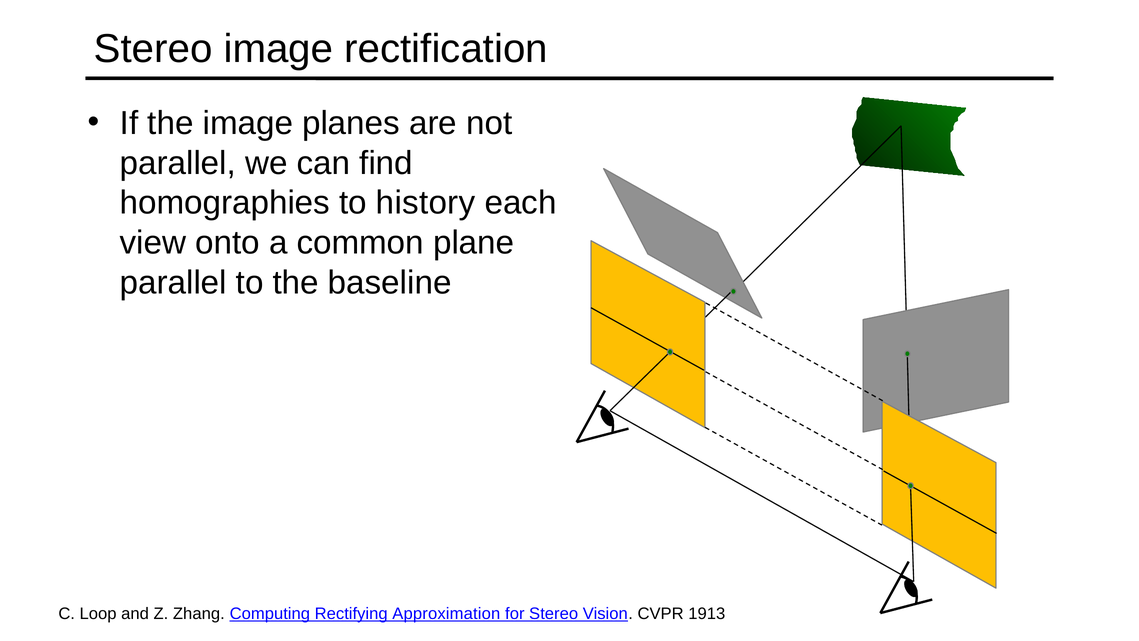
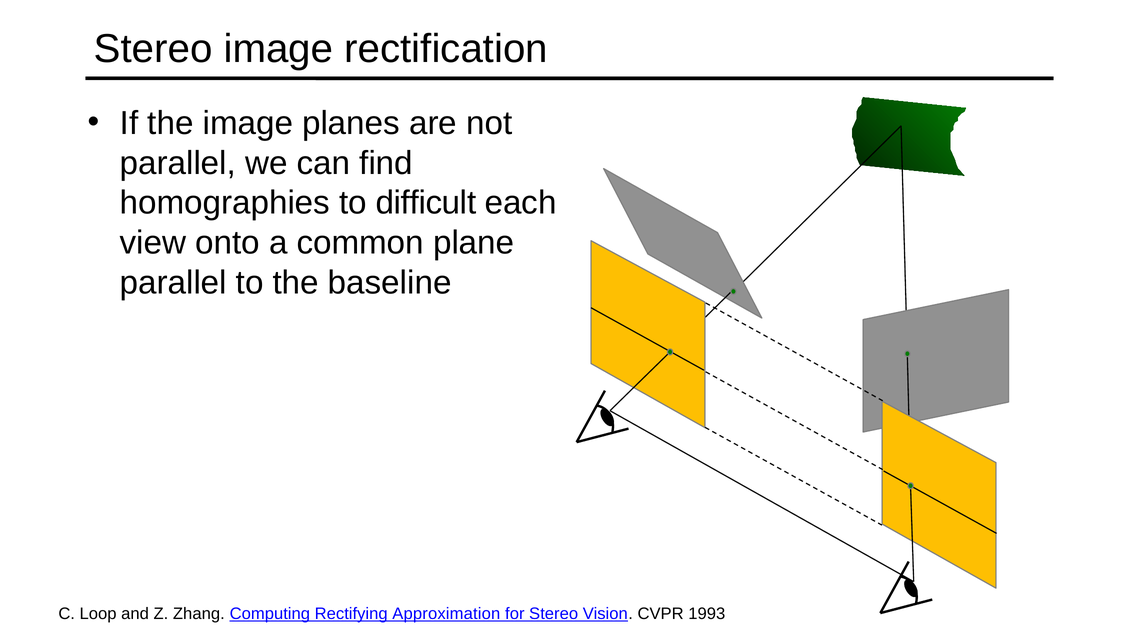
history: history -> difficult
1913: 1913 -> 1993
